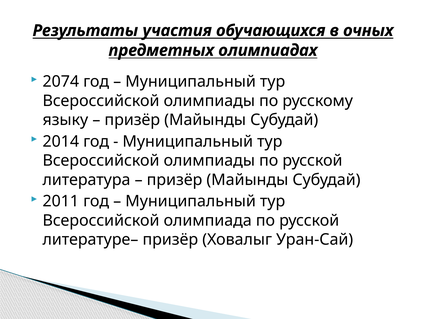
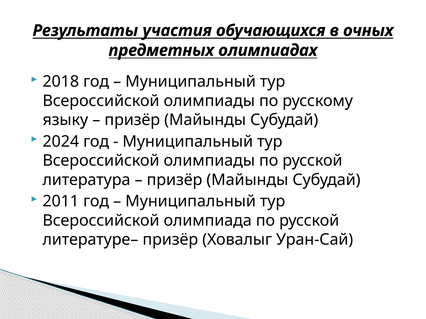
2074: 2074 -> 2018
2014: 2014 -> 2024
